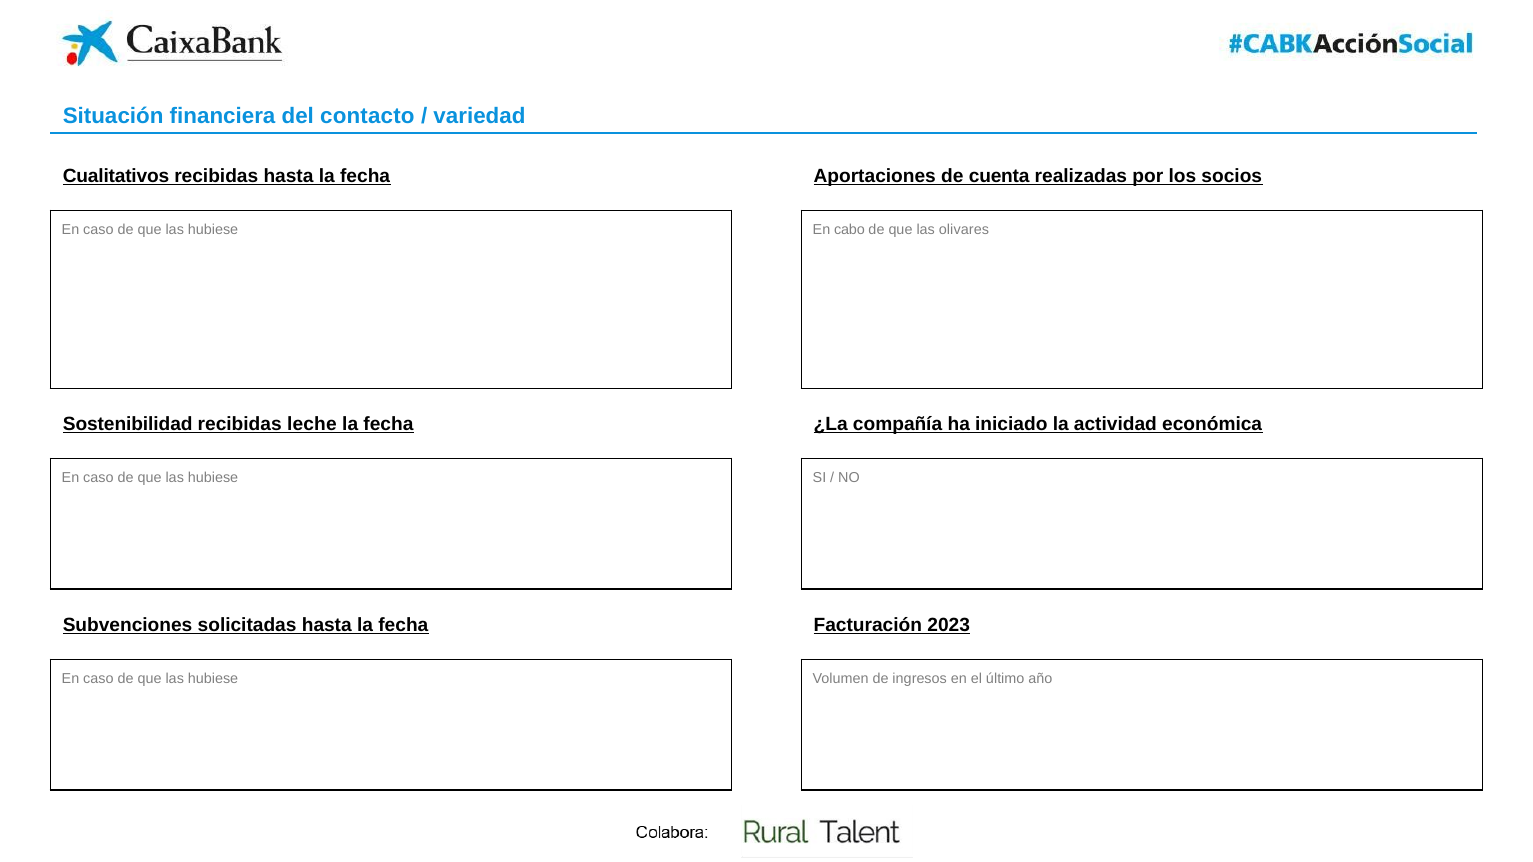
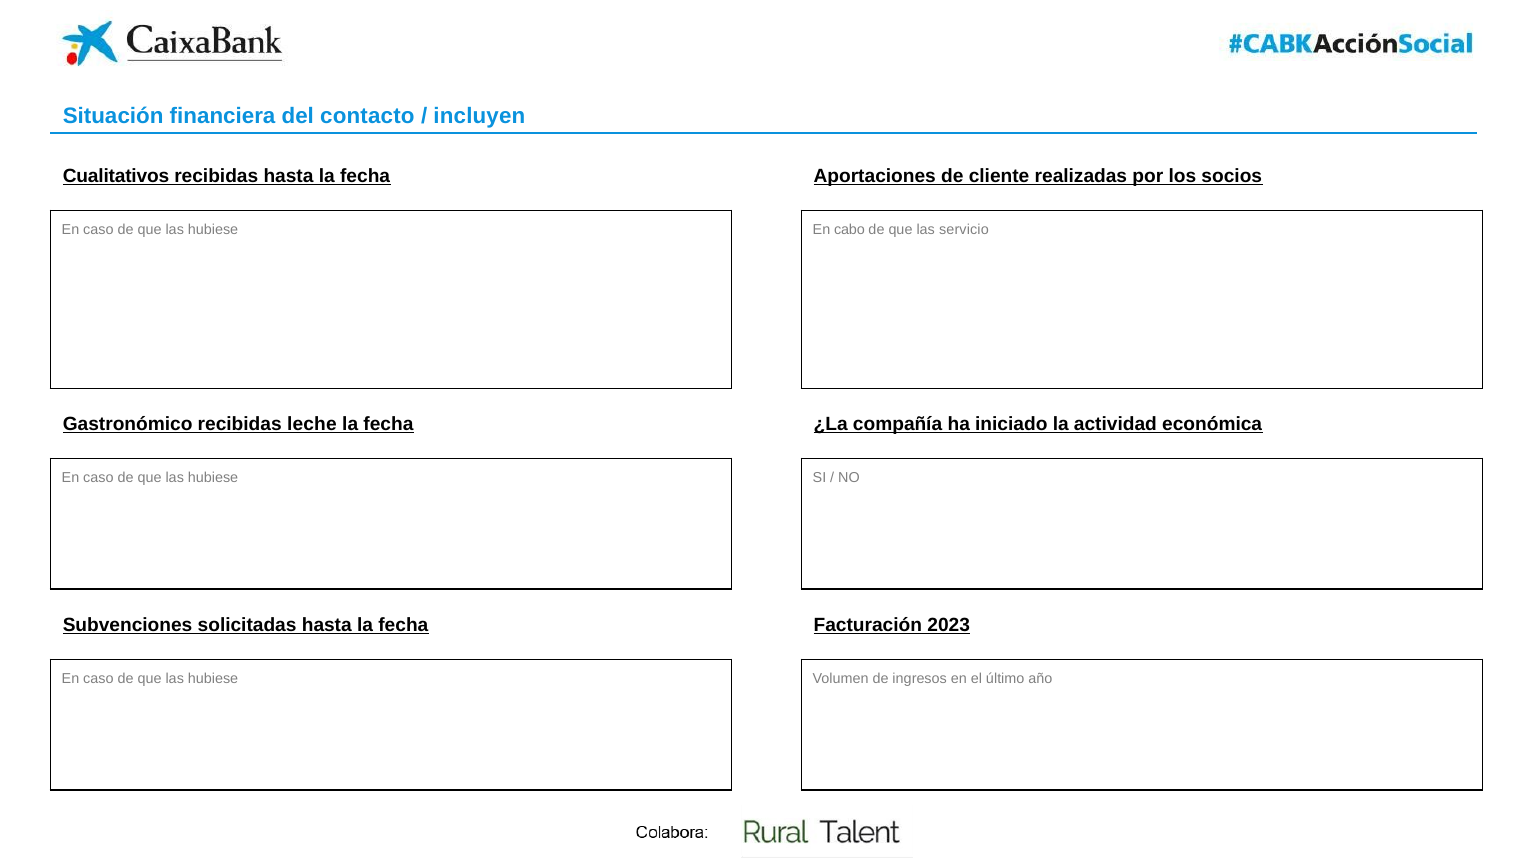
variedad: variedad -> incluyen
cuenta: cuenta -> cliente
olivares: olivares -> servicio
Sostenibilidad: Sostenibilidad -> Gastronómico
